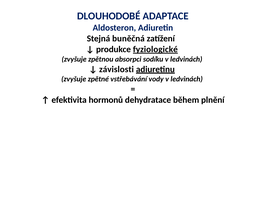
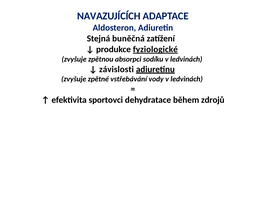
DLOUHODOBÉ: DLOUHODOBÉ -> NAVAZUJÍCÍCH
hormonů: hormonů -> sportovci
plnění: plnění -> zdrojů
